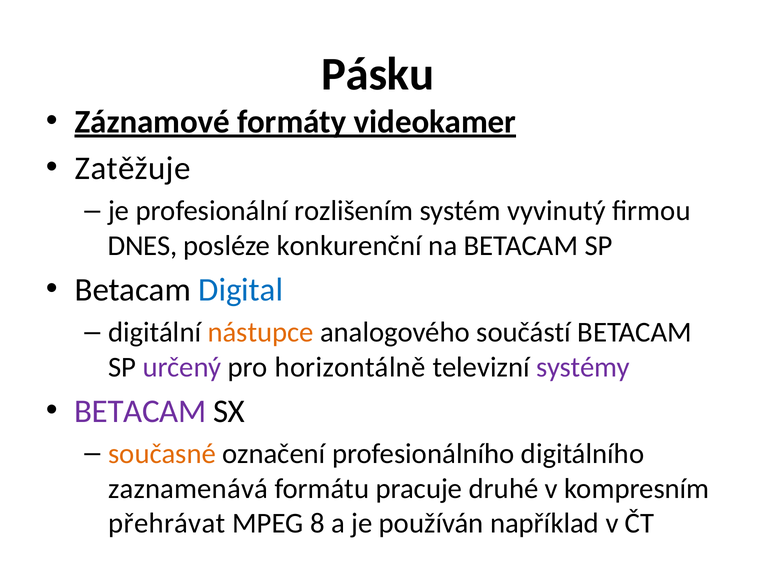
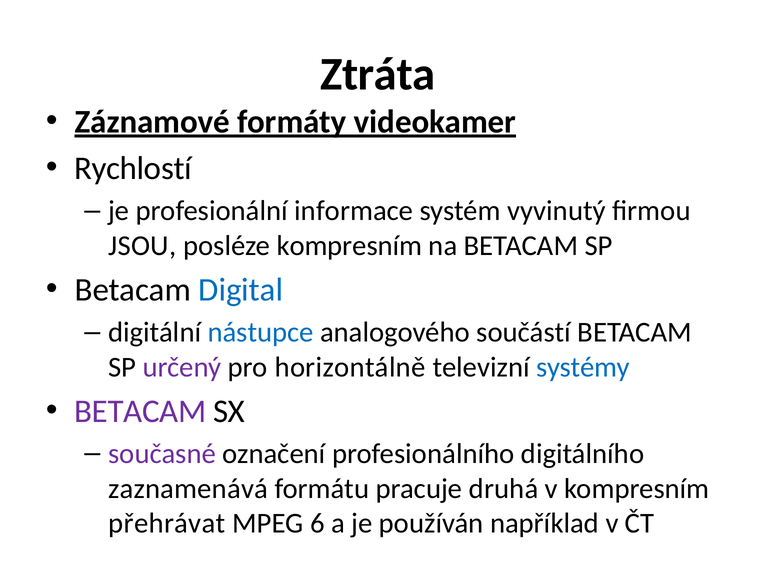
Pásku: Pásku -> Ztráta
Zatěžuje: Zatěžuje -> Rychlostí
rozlišením: rozlišením -> informace
DNES: DNES -> JSOU
posléze konkurenční: konkurenční -> kompresním
nástupce colour: orange -> blue
systémy colour: purple -> blue
současné colour: orange -> purple
druhé: druhé -> druhá
8: 8 -> 6
